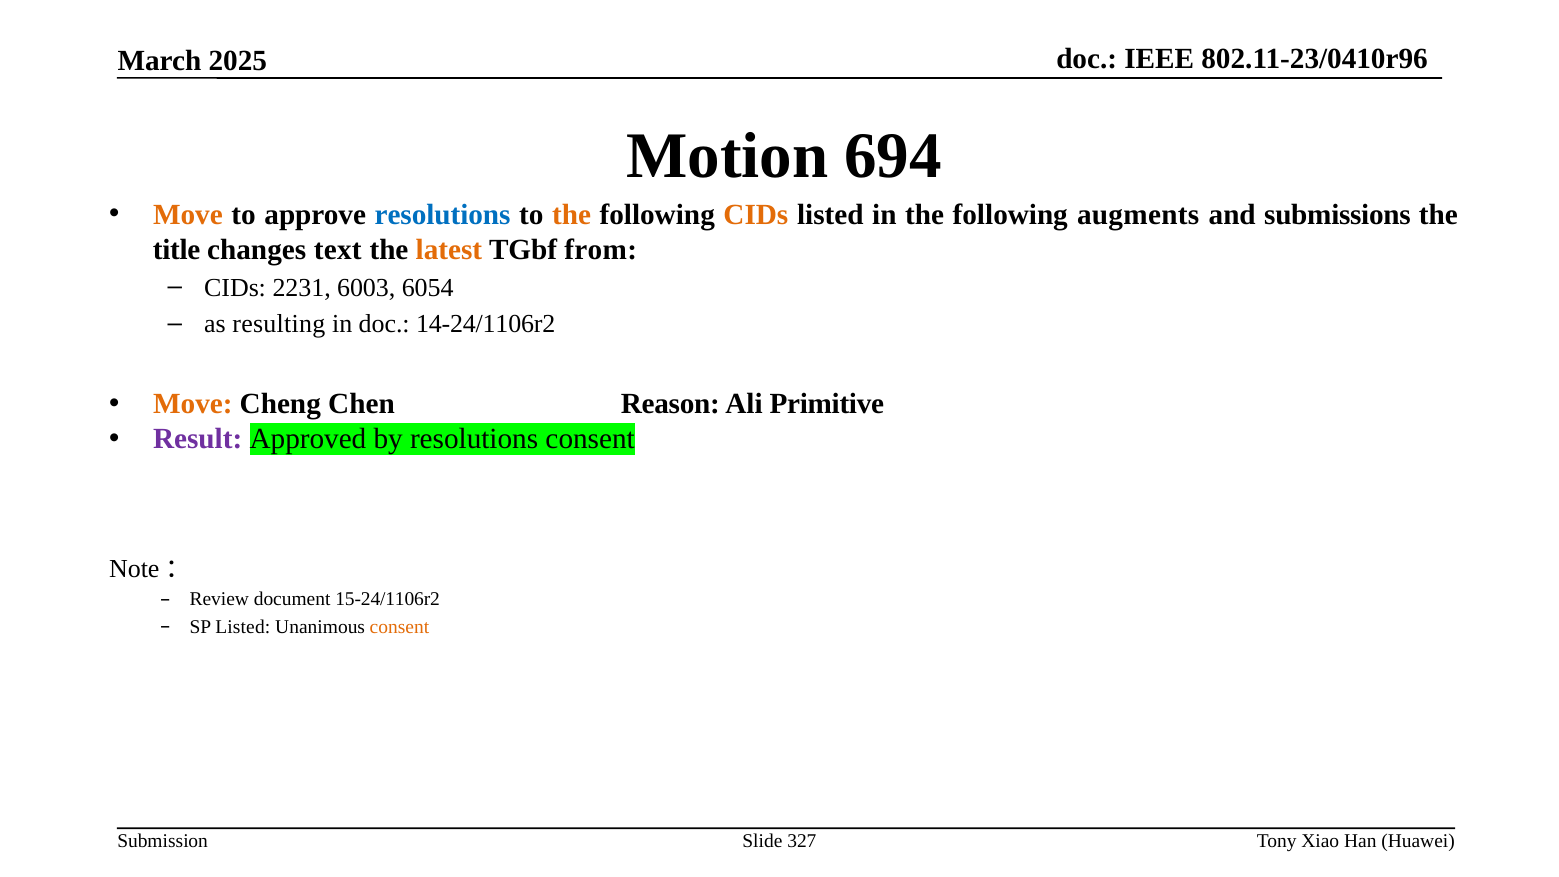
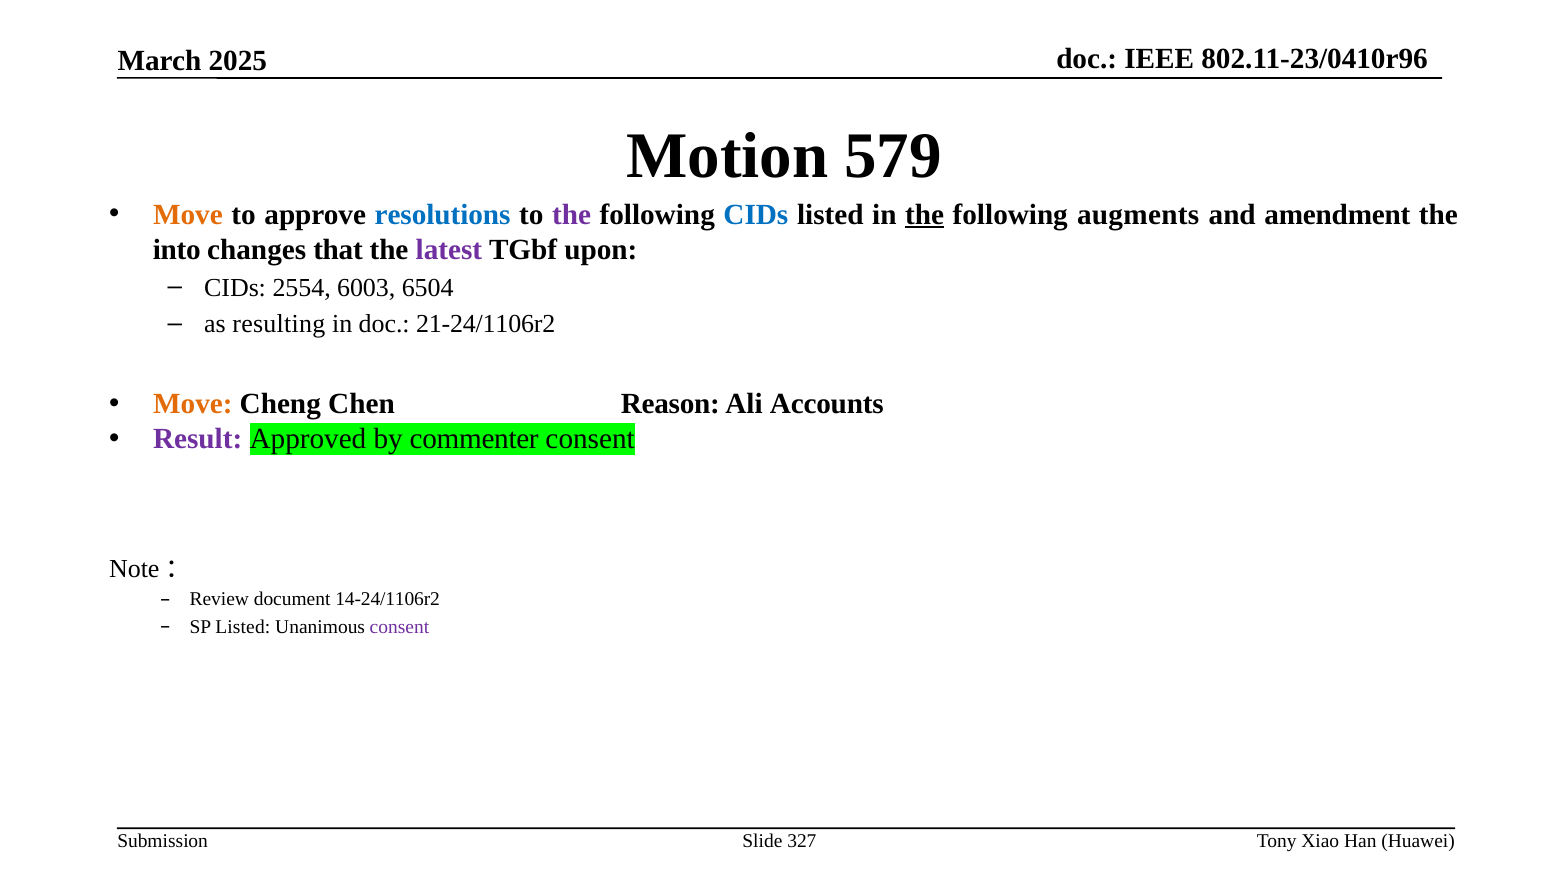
694: 694 -> 579
the at (572, 215) colour: orange -> purple
CIDs at (756, 215) colour: orange -> blue
the at (925, 215) underline: none -> present
submissions: submissions -> amendment
title: title -> into
text: text -> that
latest colour: orange -> purple
from: from -> upon
2231: 2231 -> 2554
6054: 6054 -> 6504
14-24/1106r2: 14-24/1106r2 -> 21-24/1106r2
Primitive: Primitive -> Accounts
by resolutions: resolutions -> commenter
15-24/1106r2: 15-24/1106r2 -> 14-24/1106r2
consent at (399, 627) colour: orange -> purple
